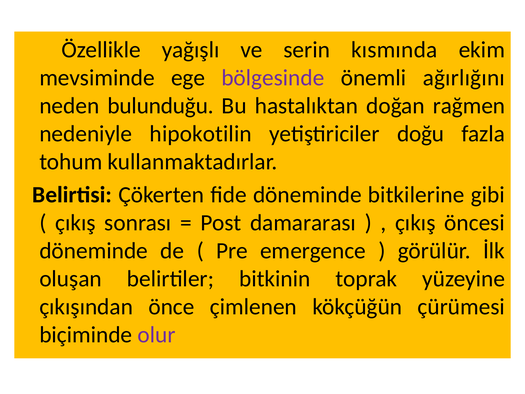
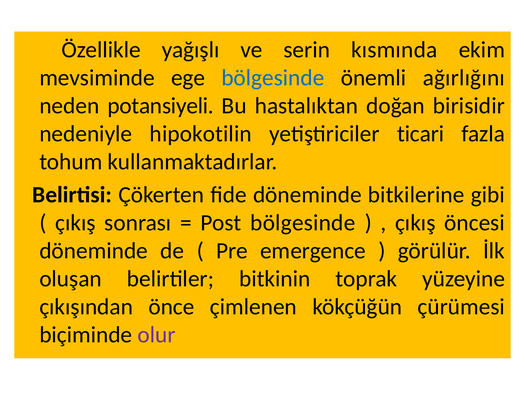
bölgesinde at (273, 78) colour: purple -> blue
bulunduğu: bulunduğu -> potansiyeli
rağmen: rağmen -> birisidir
doğu: doğu -> ticari
Post damararası: damararası -> bölgesinde
